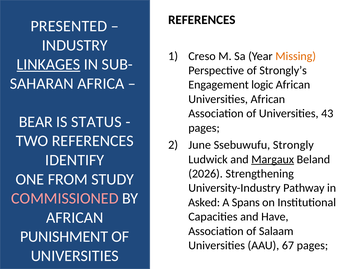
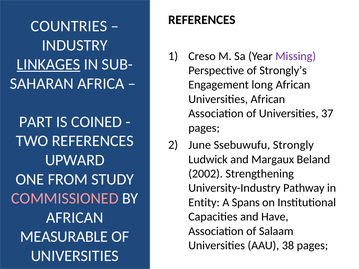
PRESENTED: PRESENTED -> COUNTRIES
Missing colour: orange -> purple
logic: logic -> long
43: 43 -> 37
BEAR: BEAR -> PART
STATUS: STATUS -> COINED
IDENTIFY: IDENTIFY -> UPWARD
Margaux underline: present -> none
2026: 2026 -> 2002
Asked: Asked -> Entity
PUNISHMENT: PUNISHMENT -> MEASURABLE
67: 67 -> 38
